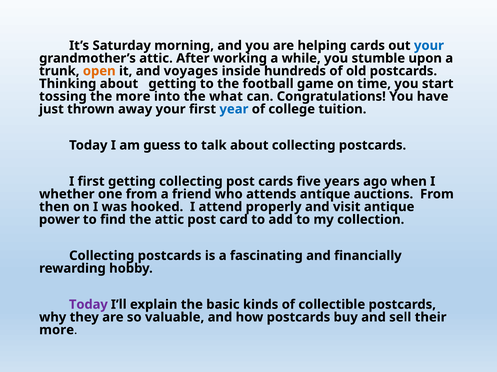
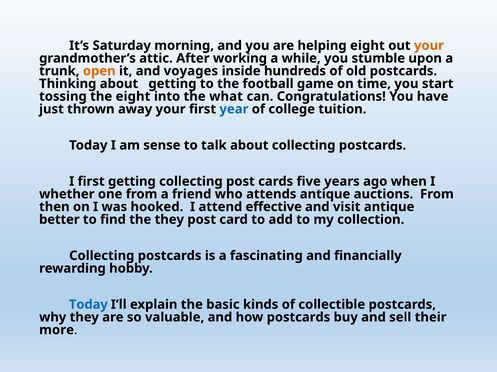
helping cards: cards -> eight
your at (429, 46) colour: blue -> orange
the more: more -> eight
guess: guess -> sense
properly: properly -> effective
power: power -> better
the attic: attic -> they
Today at (88, 305) colour: purple -> blue
